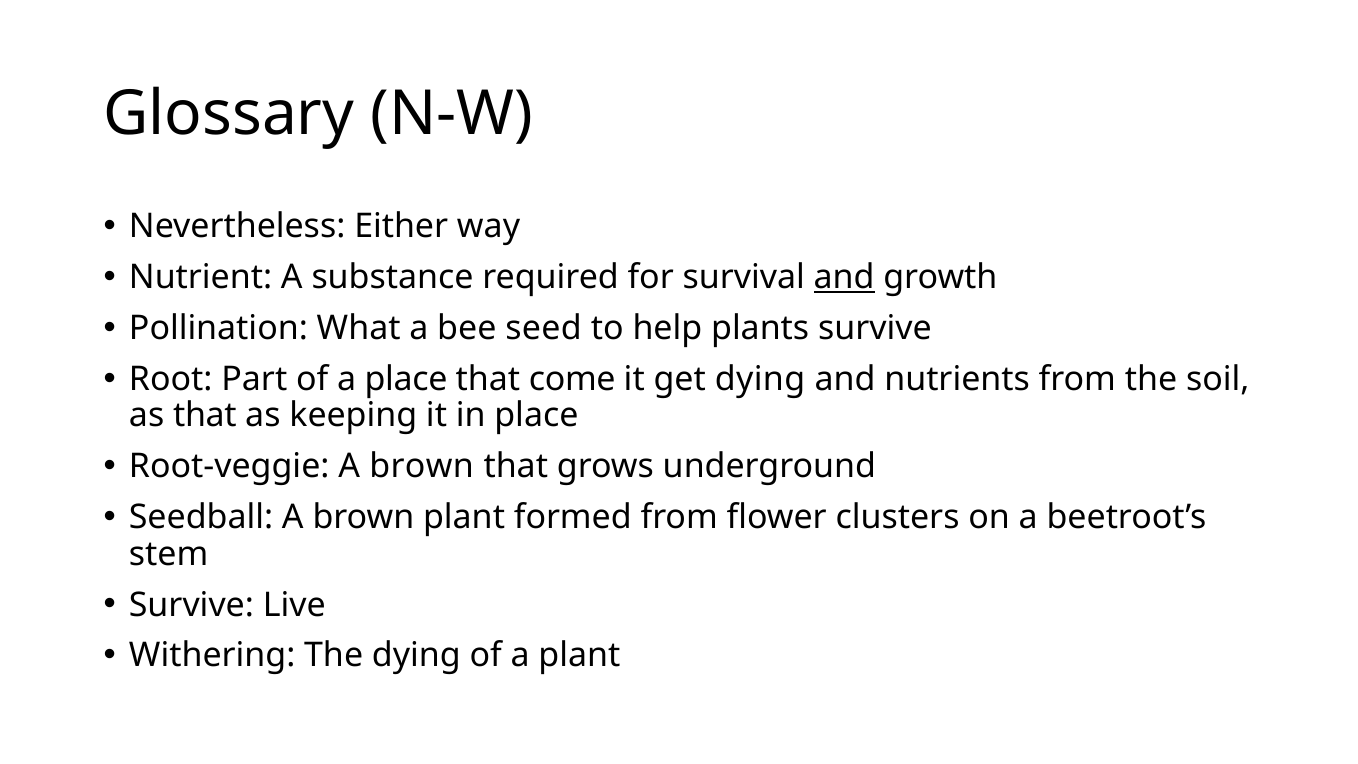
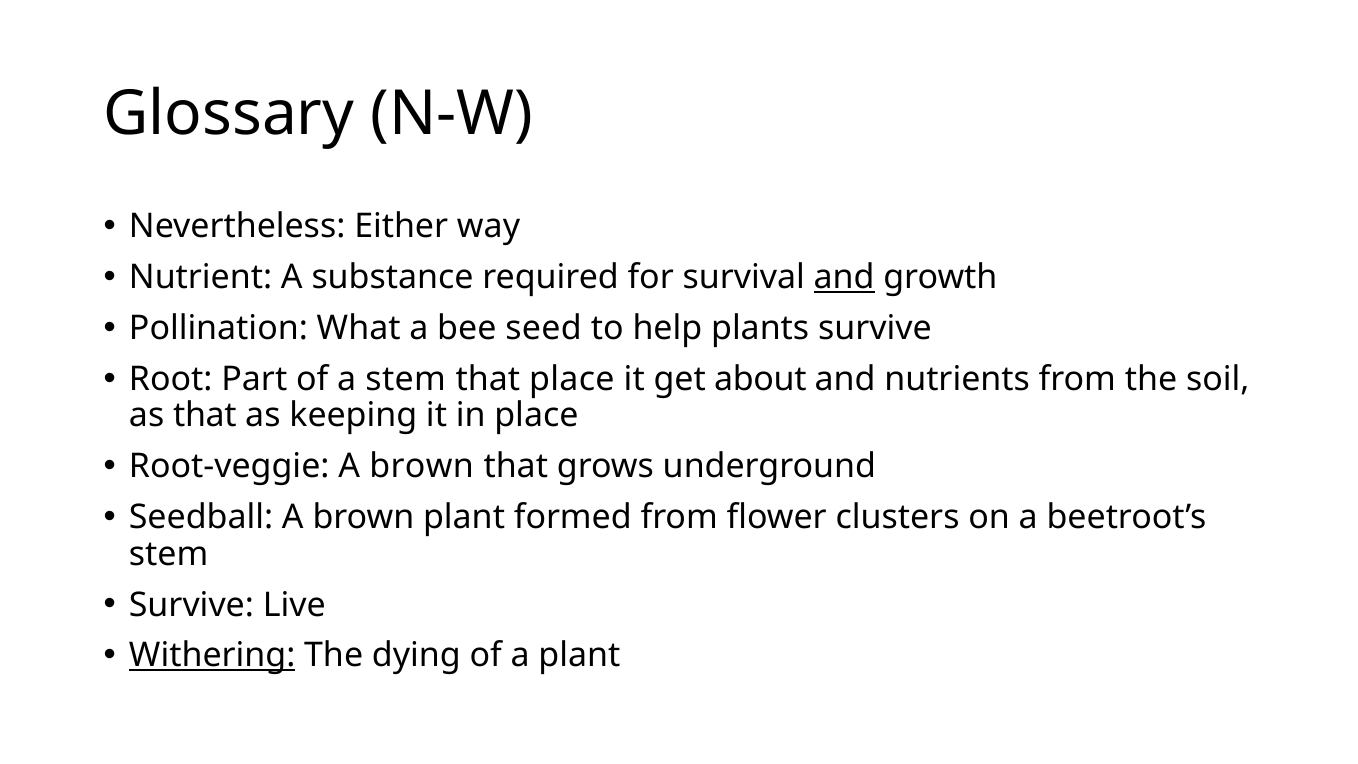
a place: place -> stem
that come: come -> place
get dying: dying -> about
Withering underline: none -> present
